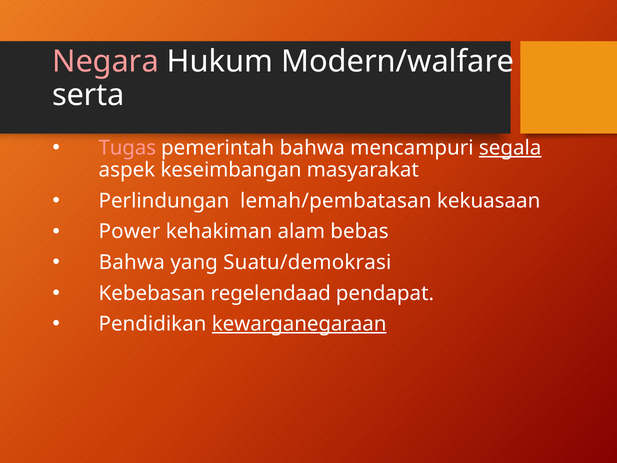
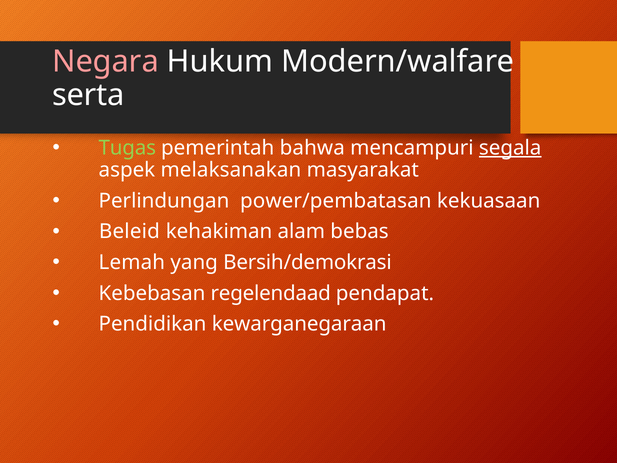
Tugas colour: pink -> light green
keseimbangan: keseimbangan -> melaksanakan
lemah/pembatasan: lemah/pembatasan -> power/pembatasan
Power: Power -> Beleid
Bahwa at (132, 262): Bahwa -> Lemah
Suatu/demokrasi: Suatu/demokrasi -> Bersih/demokrasi
kewarganegaraan underline: present -> none
